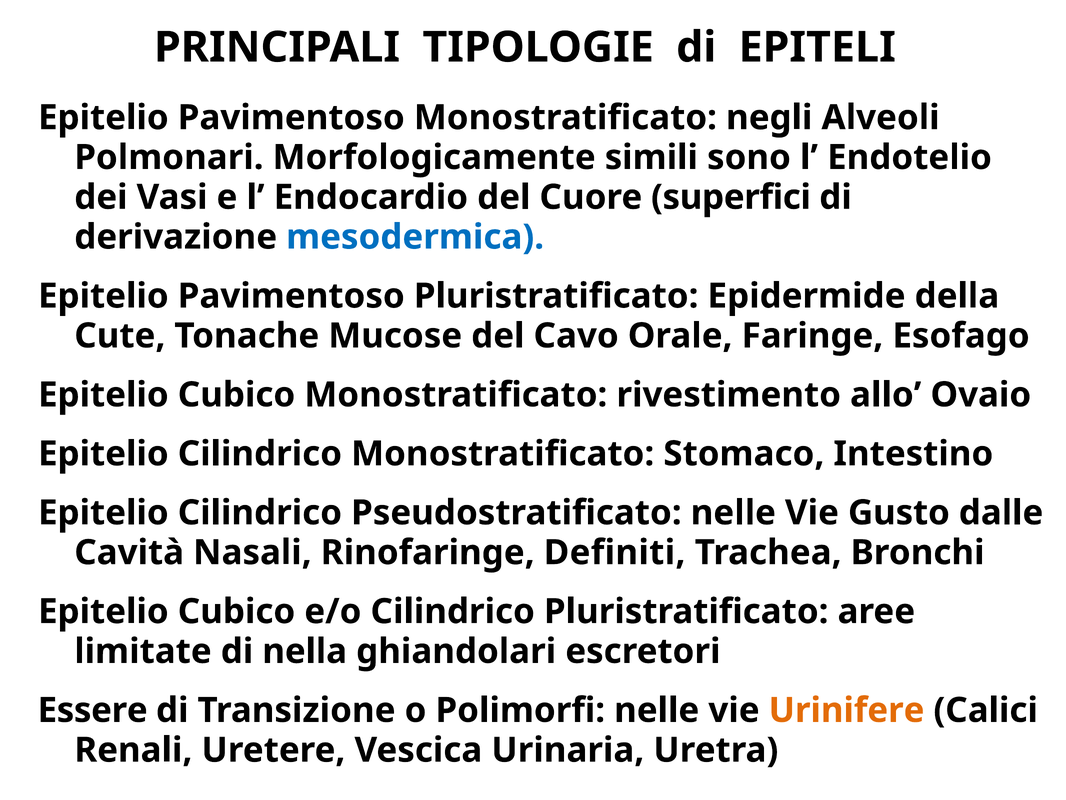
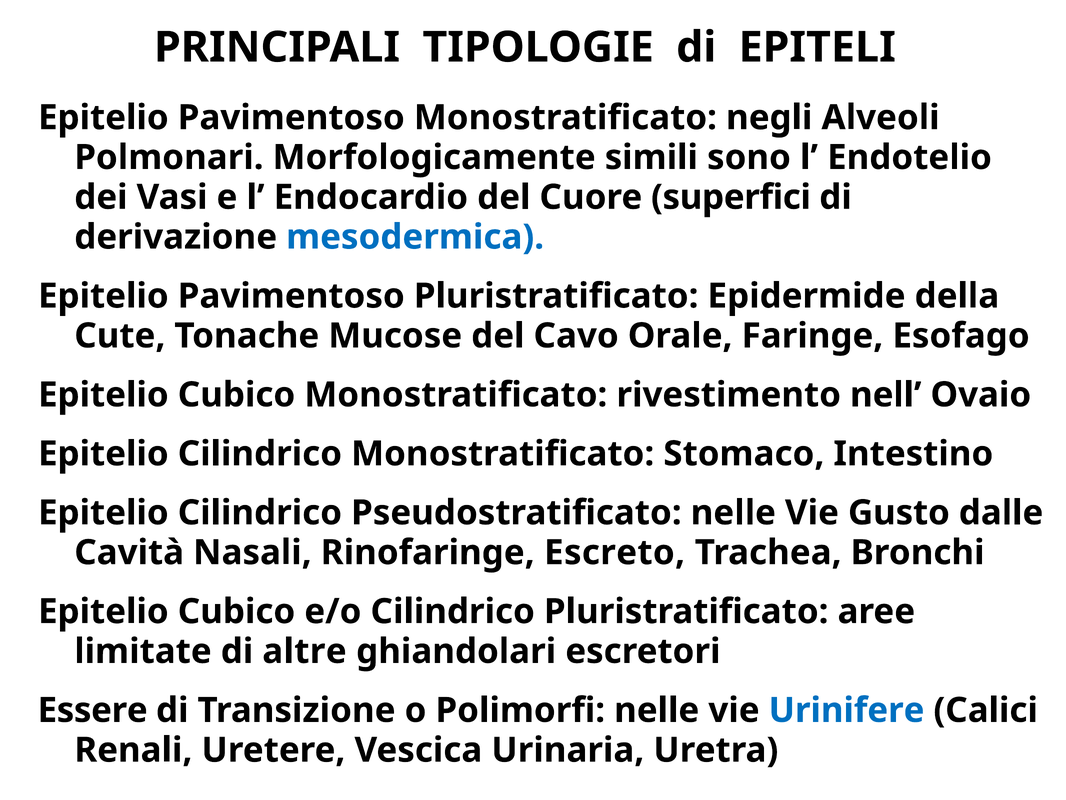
allo: allo -> nell
Definiti: Definiti -> Escreto
nella: nella -> altre
Urinifere colour: orange -> blue
